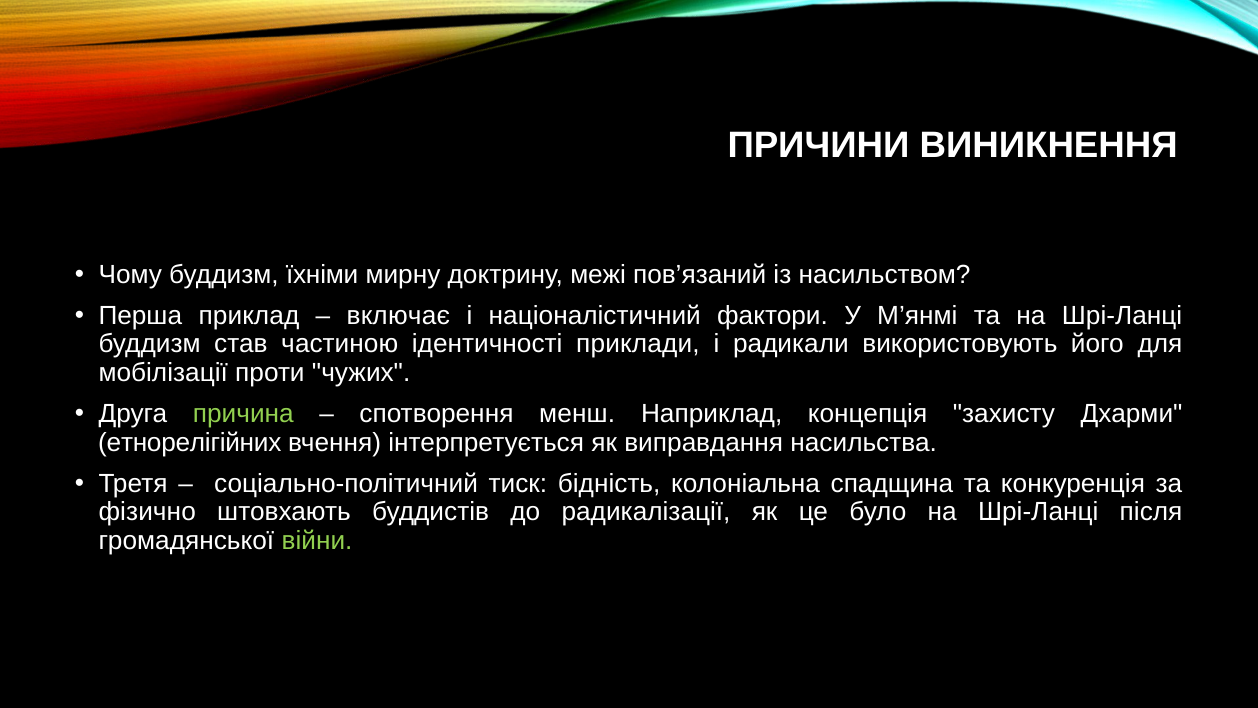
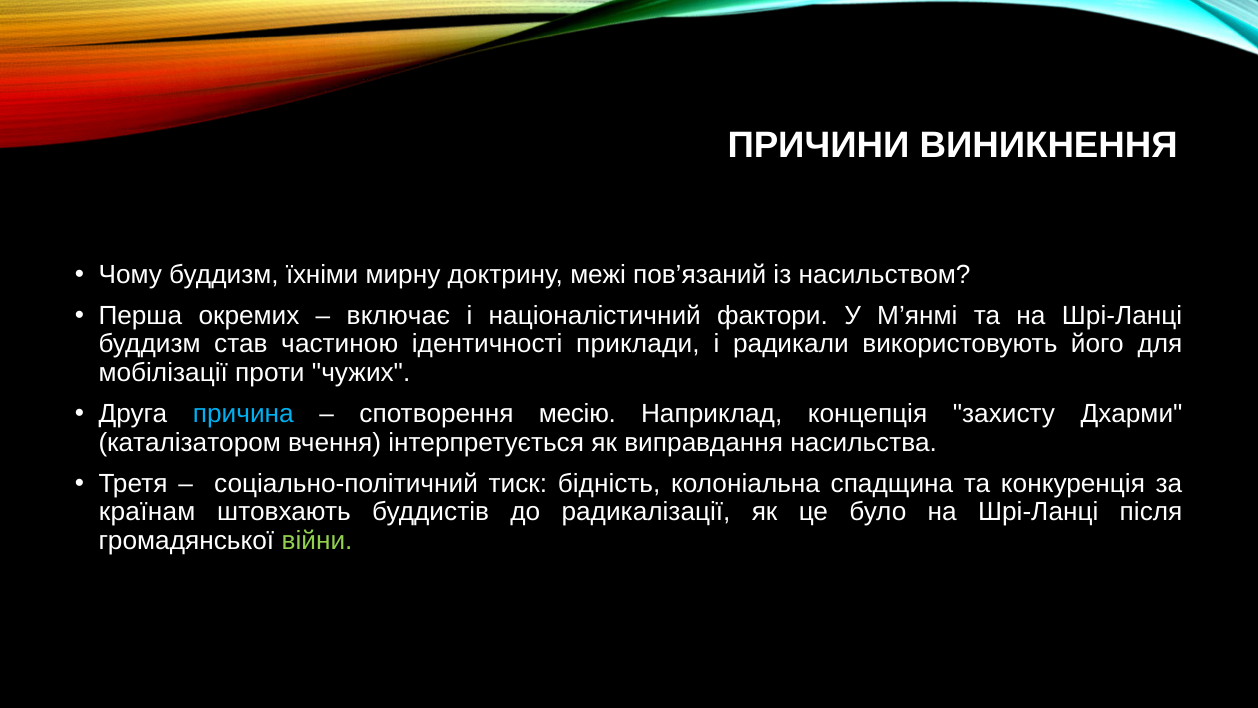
приклад: приклад -> окремих
причина colour: light green -> light blue
менш: менш -> месію
етнорелігійних: етнорелігійних -> каталізатором
фізично: фізично -> країнам
